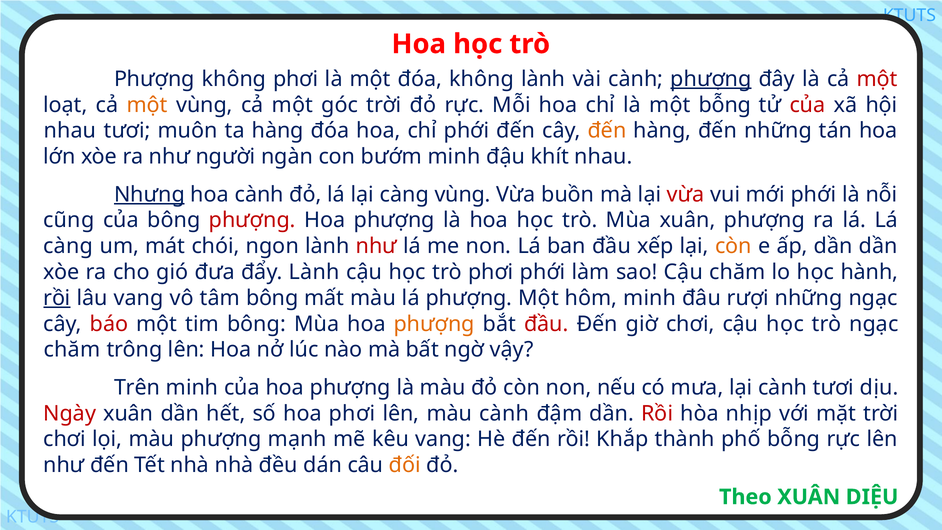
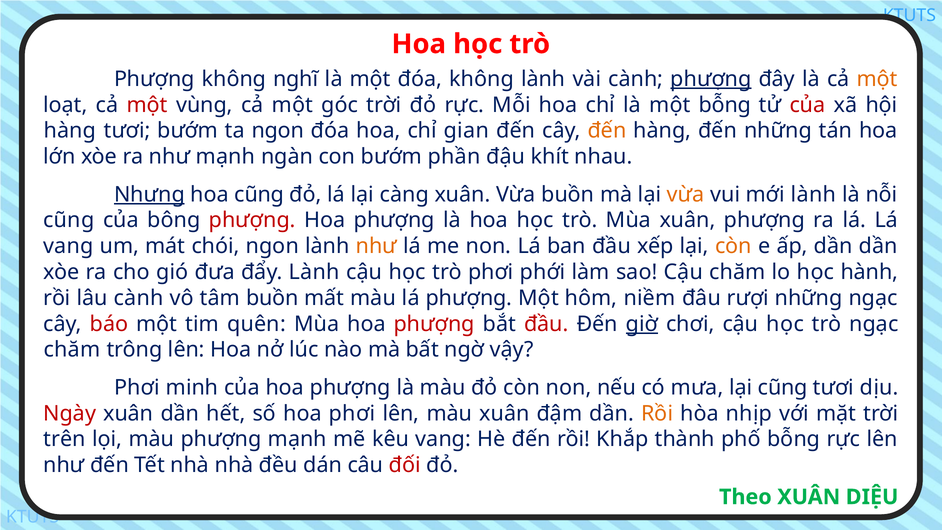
không phơi: phơi -> nghĩ
một at (877, 79) colour: red -> orange
một at (147, 105) colour: orange -> red
nhau at (70, 131): nhau -> hàng
tươi muôn: muôn -> bướm
ta hàng: hàng -> ngon
chỉ phới: phới -> gian
như người: người -> mạnh
bướm minh: minh -> phần
hoa cành: cành -> cũng
càng vùng: vùng -> xuân
vừa at (686, 194) colour: red -> orange
mới phới: phới -> lành
càng at (68, 246): càng -> vang
như at (376, 246) colour: red -> orange
rồi at (57, 298) underline: present -> none
lâu vang: vang -> cành
tâm bông: bông -> buồn
hôm minh: minh -> niềm
tim bông: bông -> quên
phượng at (434, 324) colour: orange -> red
giờ underline: none -> present
Trên at (137, 387): Trên -> Phơi
lại cành: cành -> cũng
màu cành: cành -> xuân
Rồi at (657, 413) colour: red -> orange
chơi at (64, 439): chơi -> trên
đối colour: orange -> red
